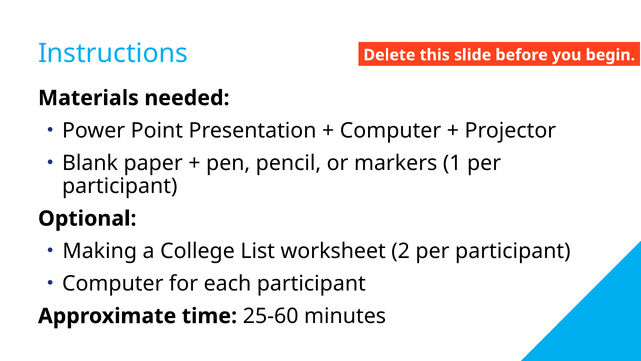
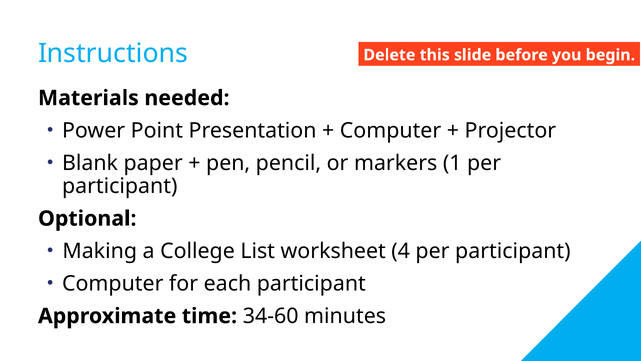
2: 2 -> 4
25-60: 25-60 -> 34-60
